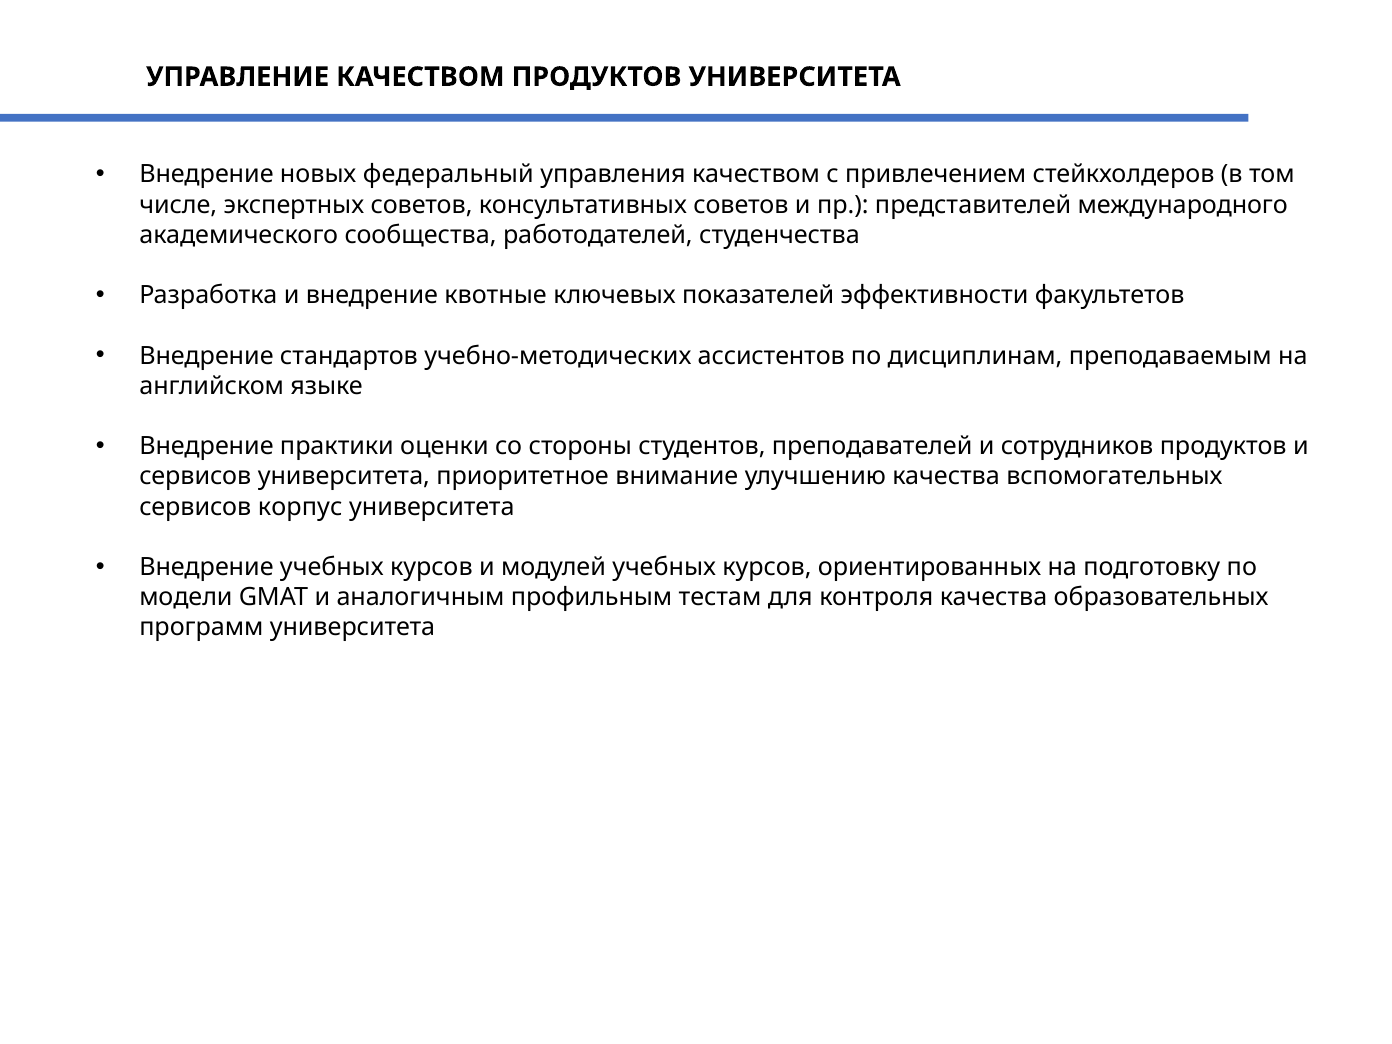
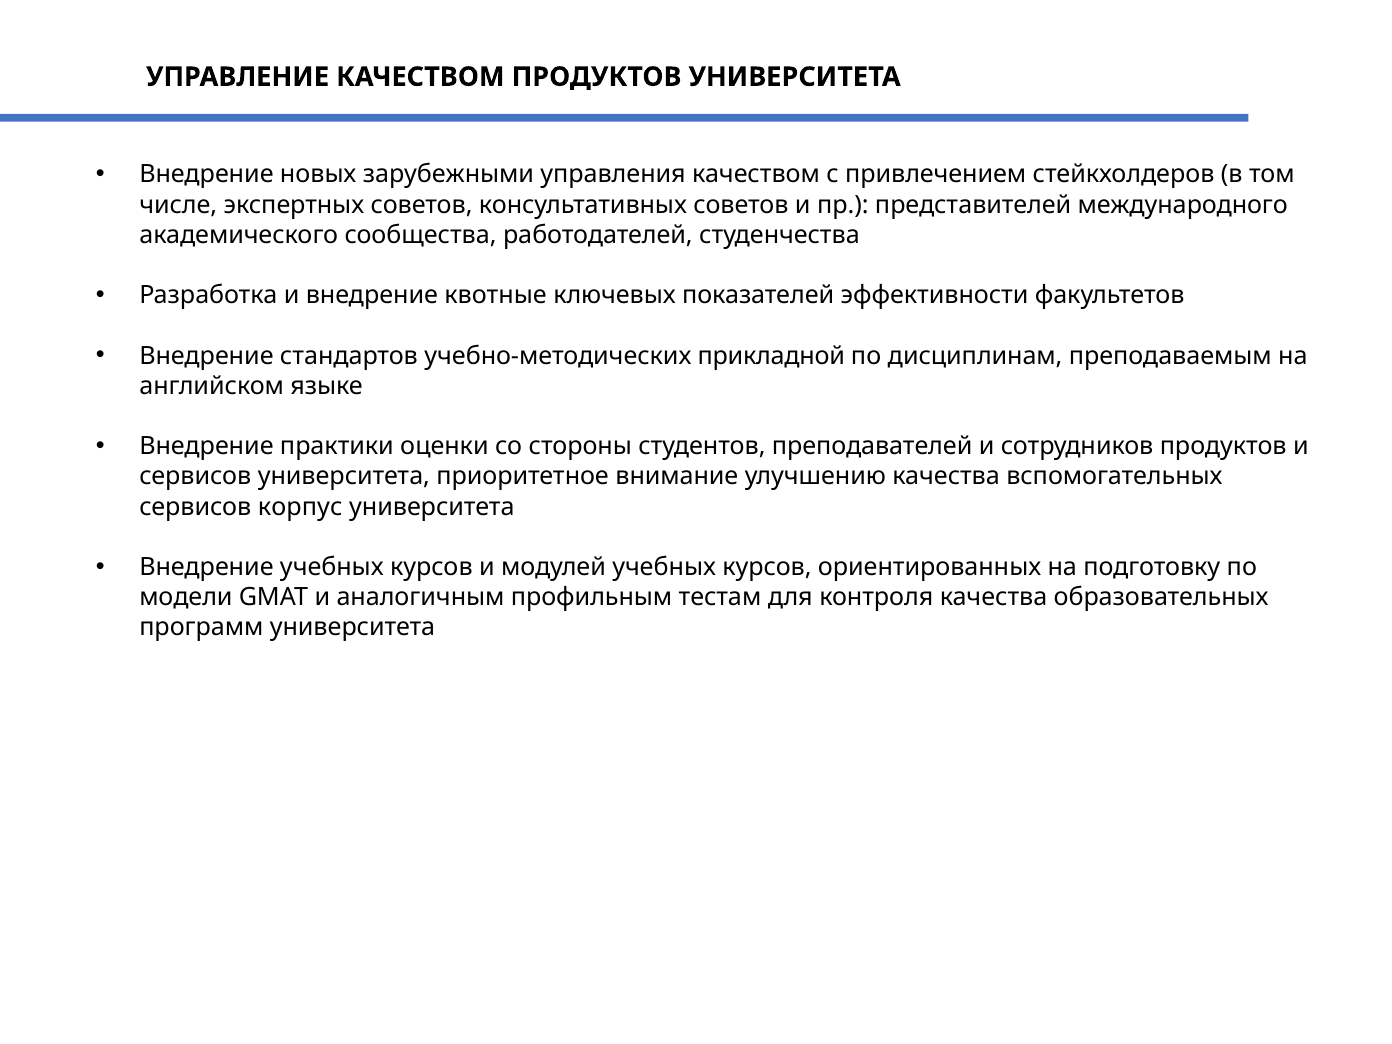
федеральный: федеральный -> зарубежными
ассистентов: ассистентов -> прикладной
